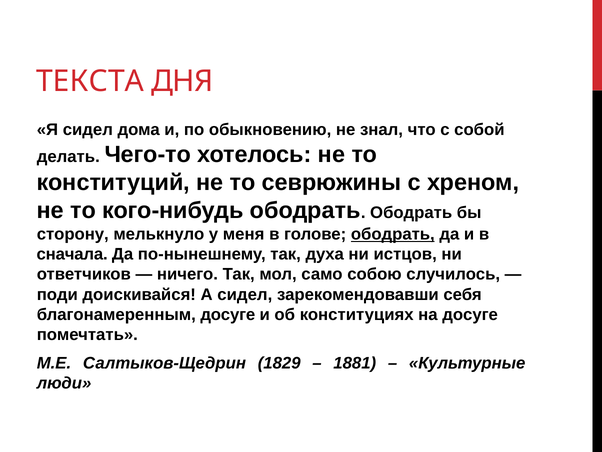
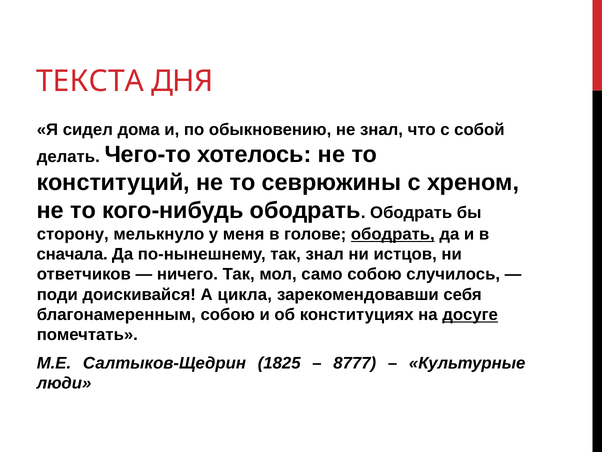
так духа: духа -> знал
А сидел: сидел -> цикла
благонамеренным досуге: досуге -> собою
досуге at (470, 314) underline: none -> present
1829: 1829 -> 1825
1881: 1881 -> 8777
